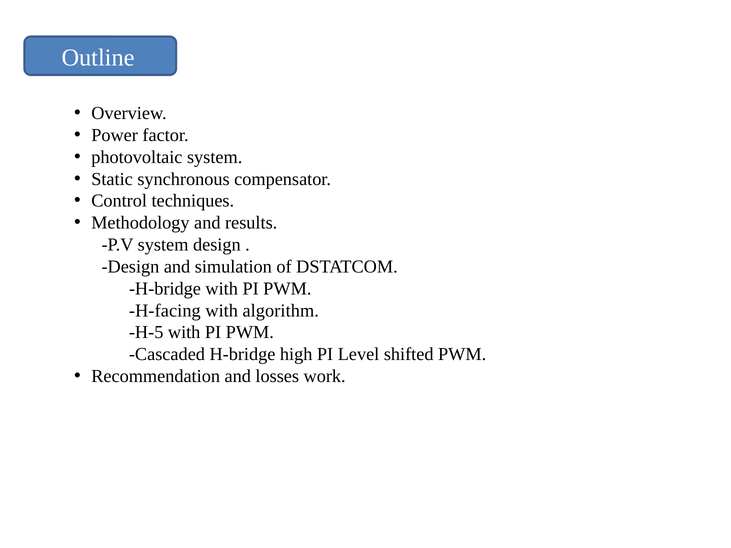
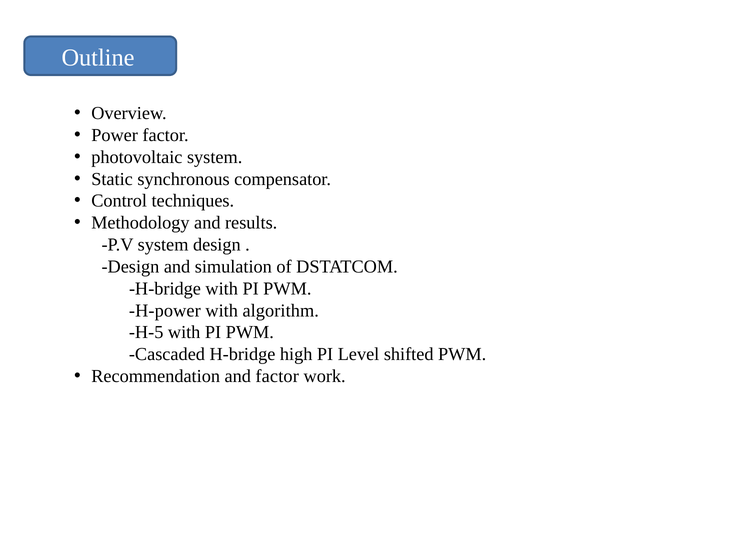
H-facing: H-facing -> H-power
and losses: losses -> factor
